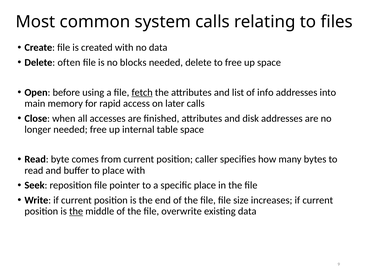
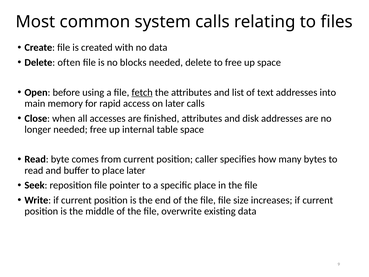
info: info -> text
place with: with -> later
the at (76, 211) underline: present -> none
